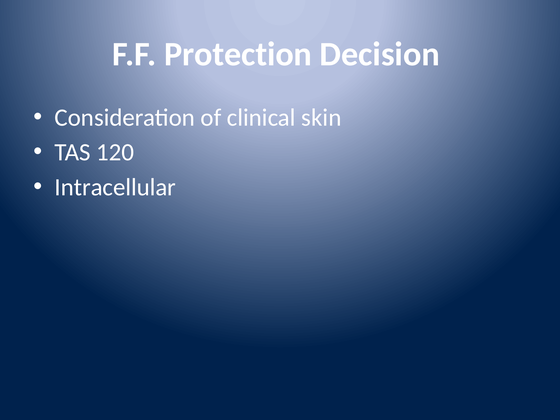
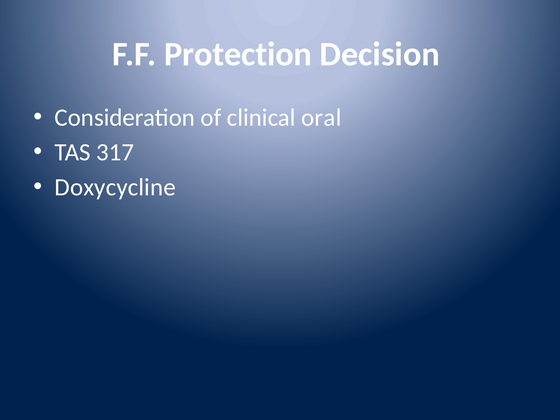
skin: skin -> oral
120: 120 -> 317
Intracellular: Intracellular -> Doxycycline
